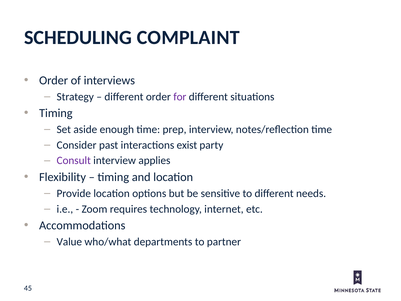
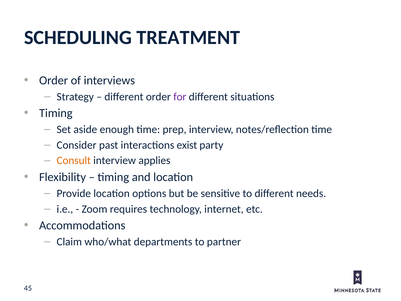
COMPLAINT: COMPLAINT -> TREATMENT
Consult colour: purple -> orange
Value: Value -> Claim
